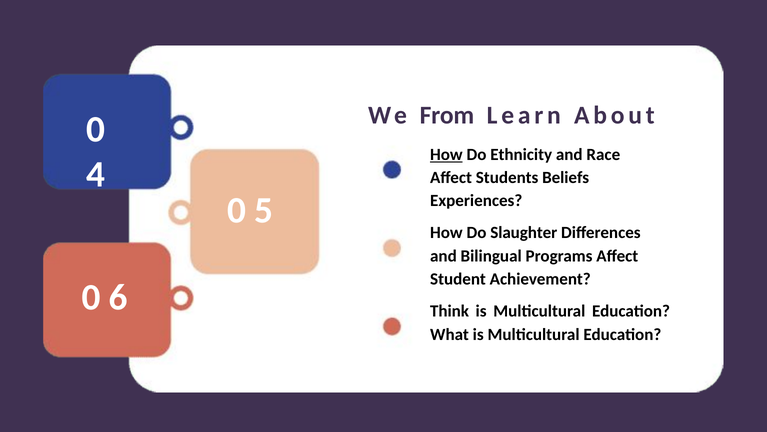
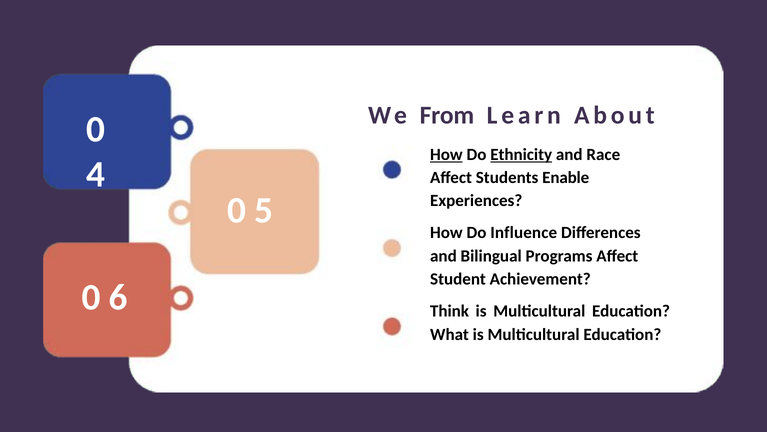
Ethnicity underline: none -> present
Beliefs: Beliefs -> Enable
Slaughter: Slaughter -> Influence
